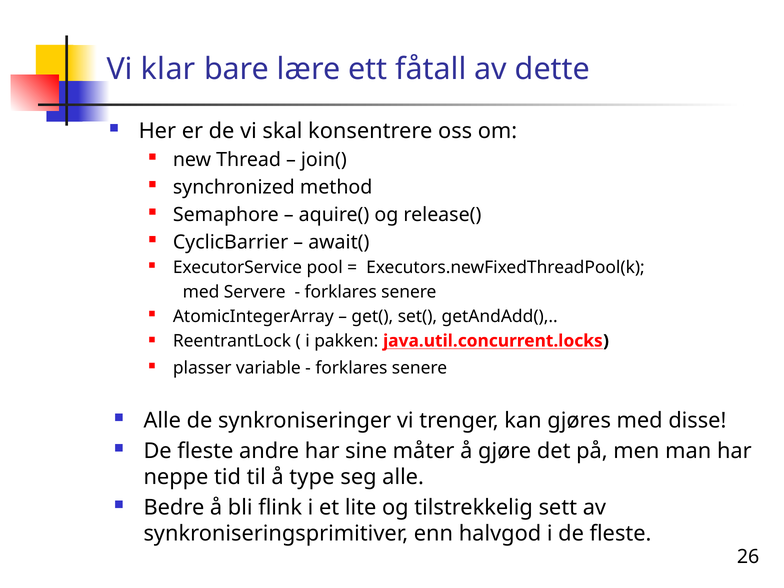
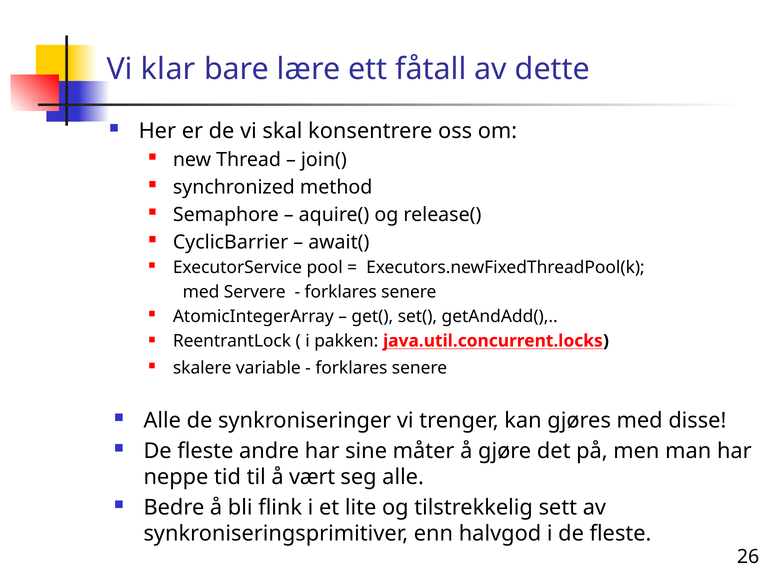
plasser: plasser -> skalere
type: type -> vært
